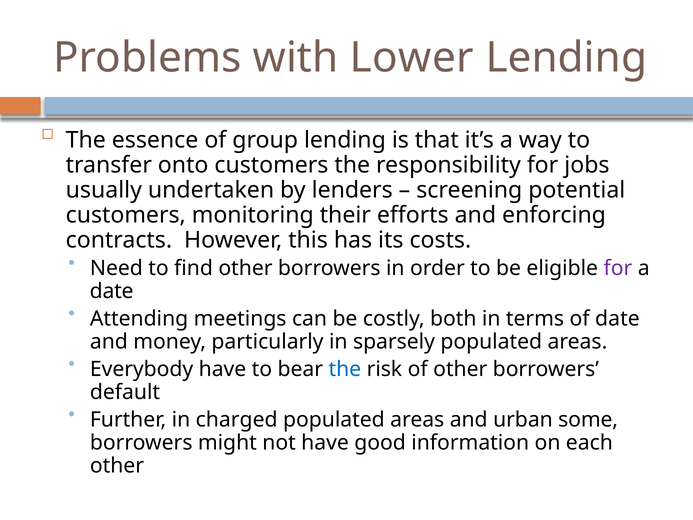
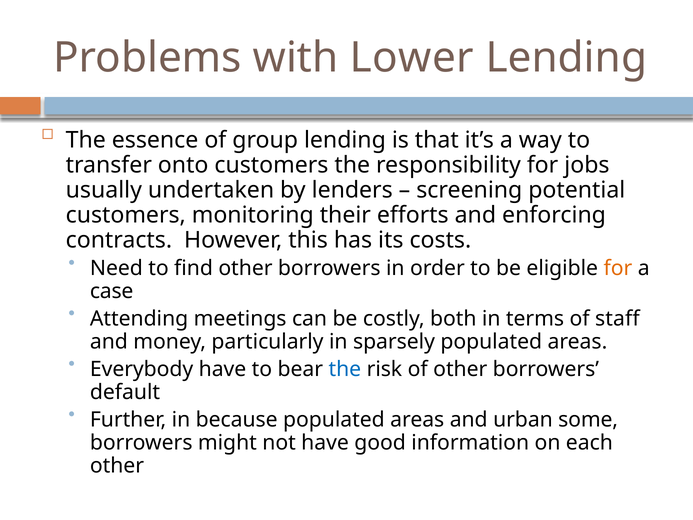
for at (618, 268) colour: purple -> orange
date at (112, 291): date -> case
of date: date -> staff
charged: charged -> because
